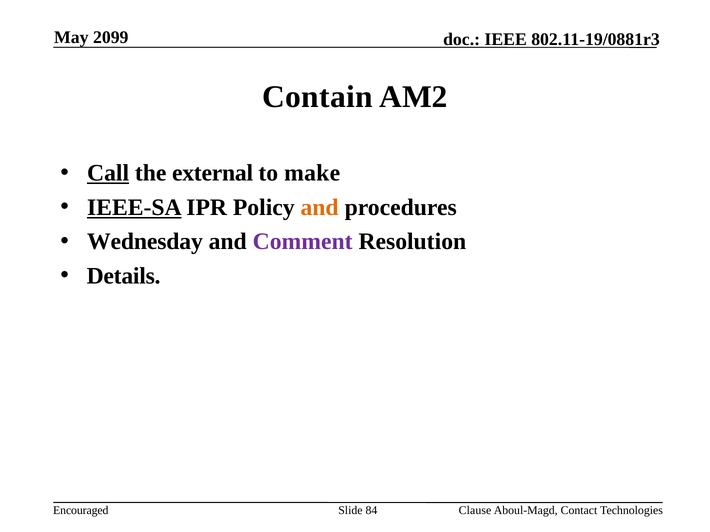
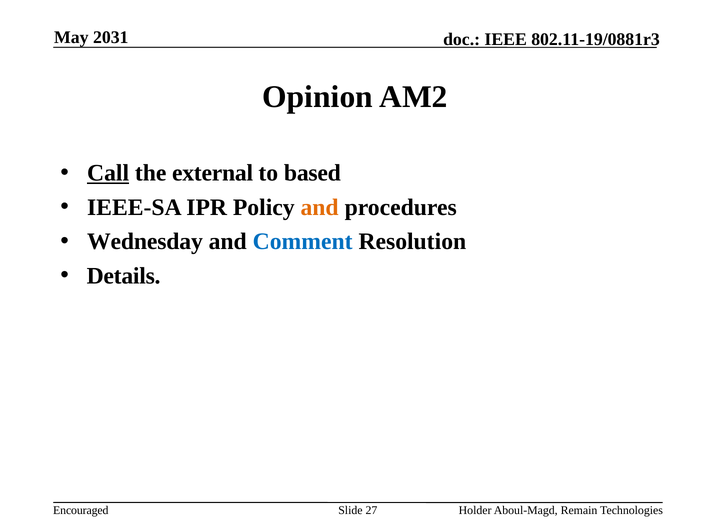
2099: 2099 -> 2031
Contain: Contain -> Opinion
make: make -> based
IEEE-SA underline: present -> none
Comment colour: purple -> blue
84: 84 -> 27
Clause: Clause -> Holder
Contact: Contact -> Remain
